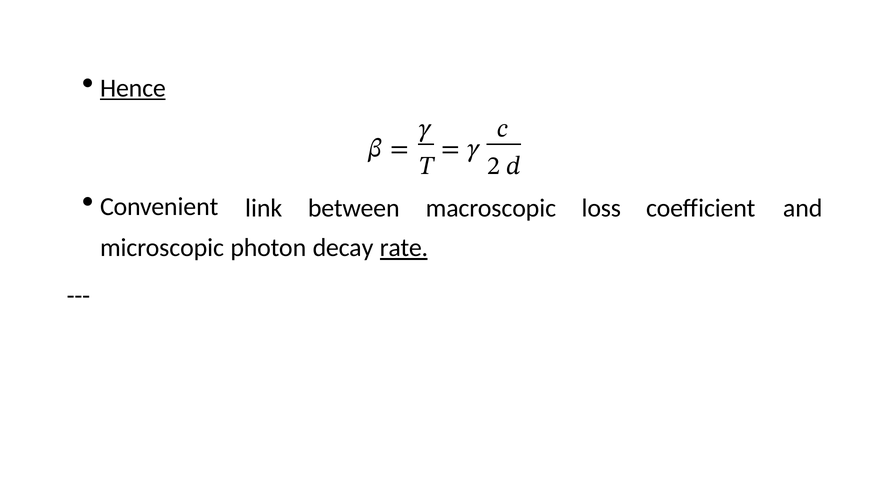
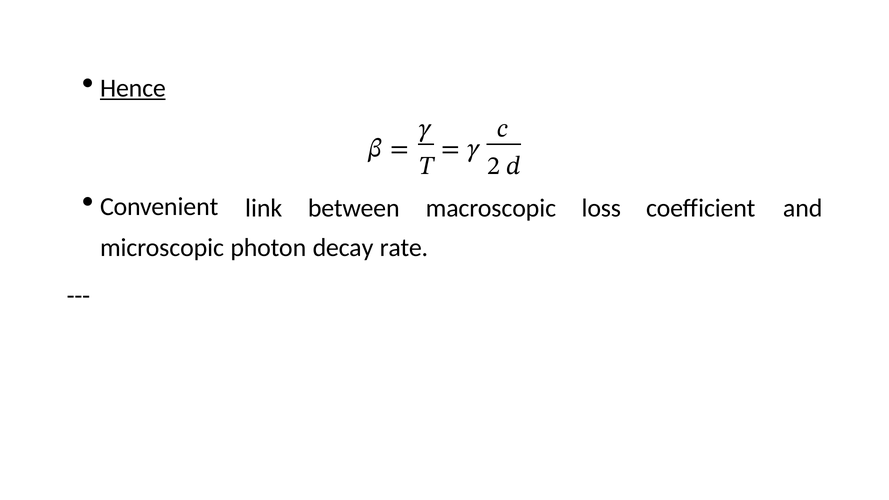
rate underline: present -> none
